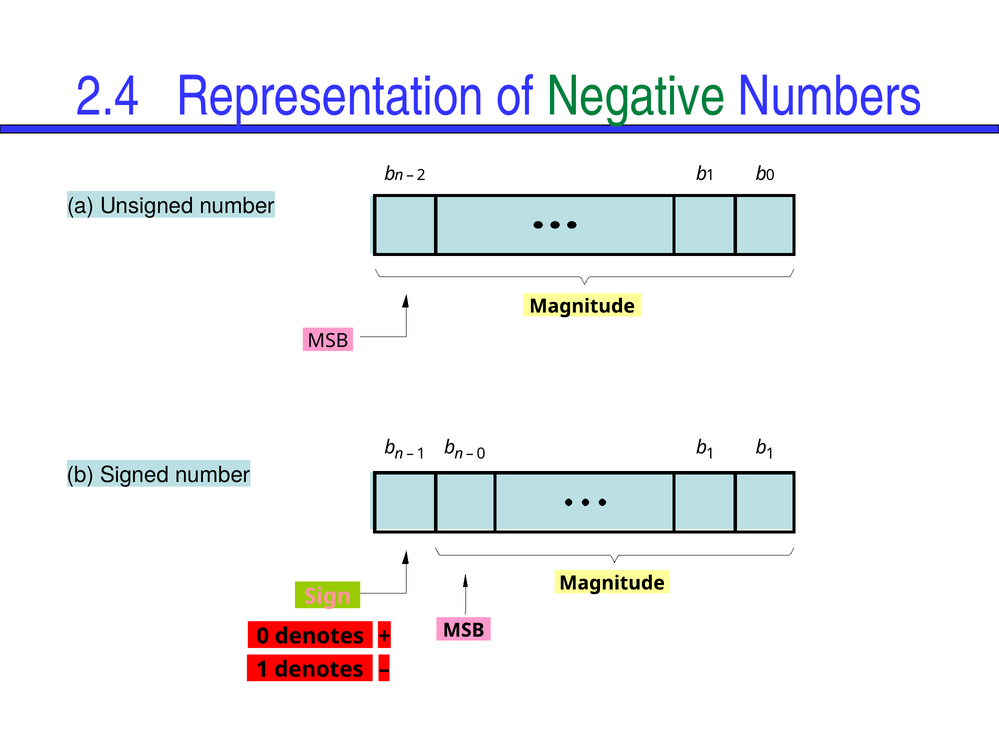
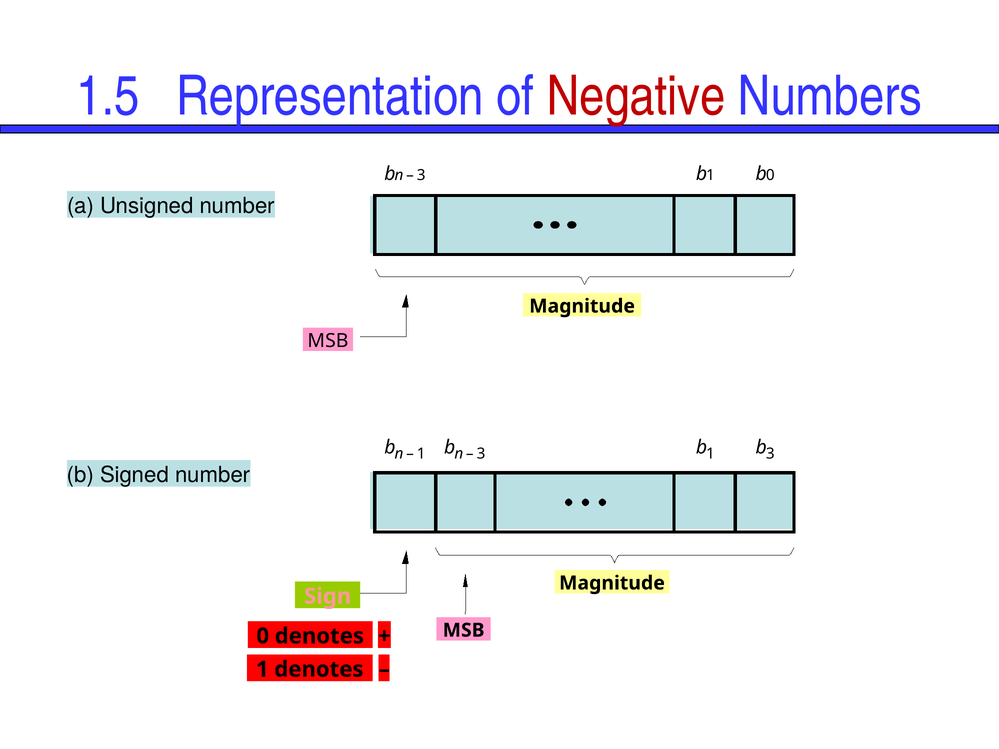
2.4: 2.4 -> 1.5
Negative colour: green -> red
2 at (421, 175): 2 -> 3
n 0: 0 -> 3
1 b 1: 1 -> 3
